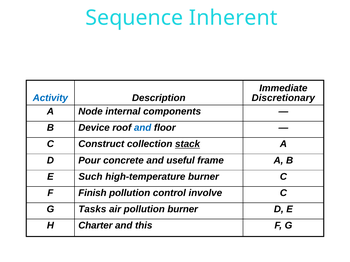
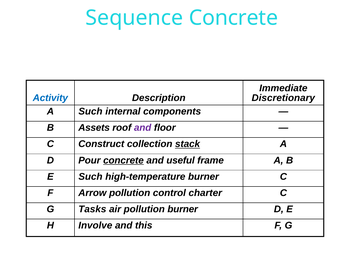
Sequence Inherent: Inherent -> Concrete
A Node: Node -> Such
Device: Device -> Assets
and at (143, 128) colour: blue -> purple
concrete at (123, 161) underline: none -> present
Finish: Finish -> Arrow
involve: involve -> charter
Charter: Charter -> Involve
